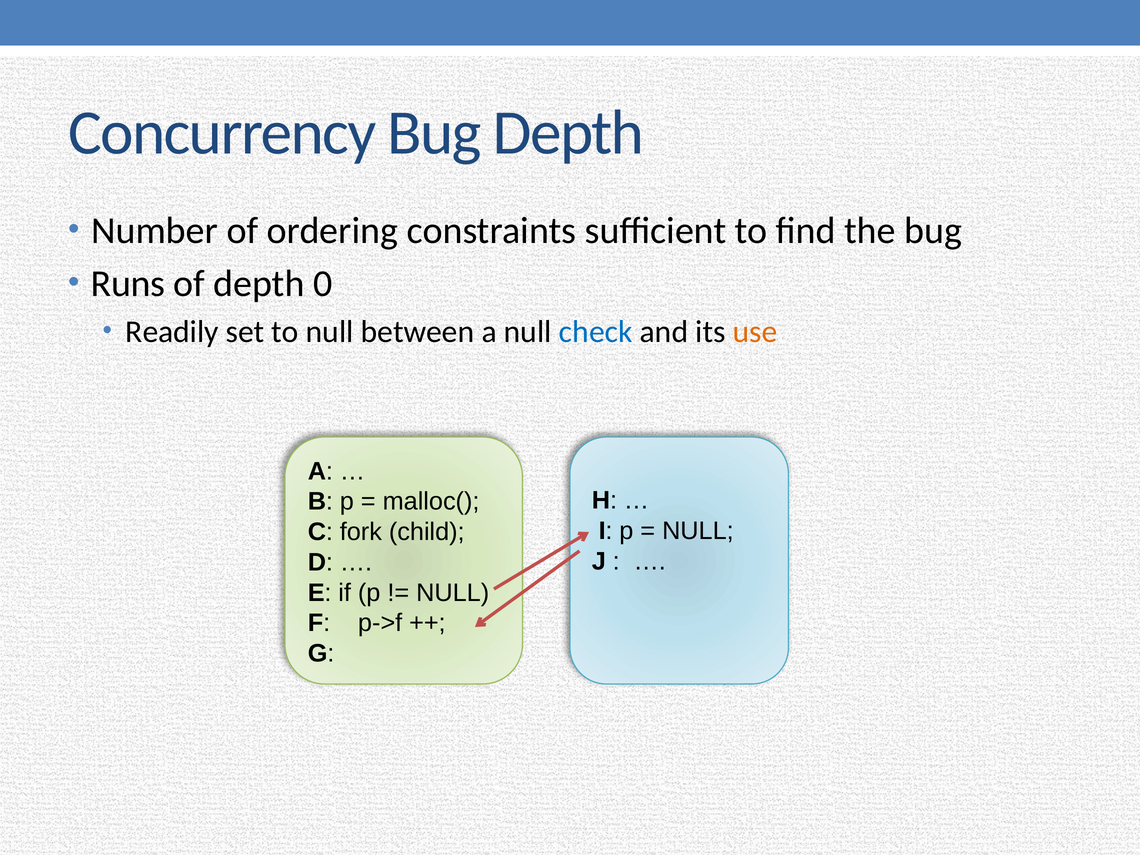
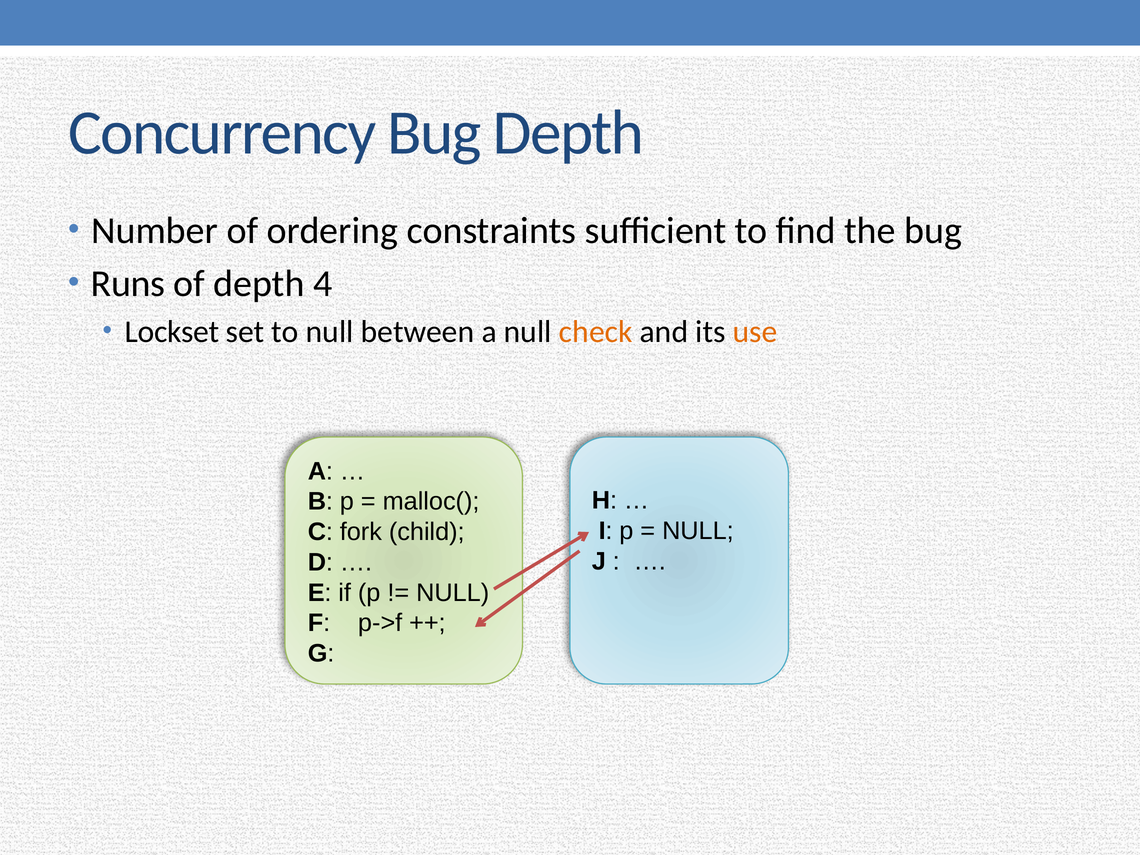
0: 0 -> 4
Readily: Readily -> Lockset
check colour: blue -> orange
